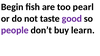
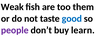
Begin: Begin -> Weak
pearl: pearl -> them
good colour: purple -> blue
